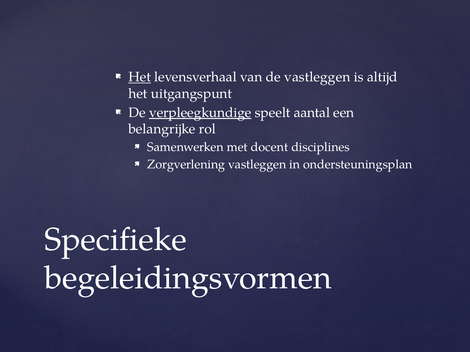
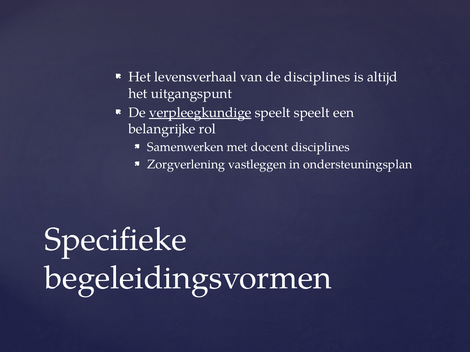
Het at (140, 77) underline: present -> none
de vastleggen: vastleggen -> disciplines
speelt aantal: aantal -> speelt
